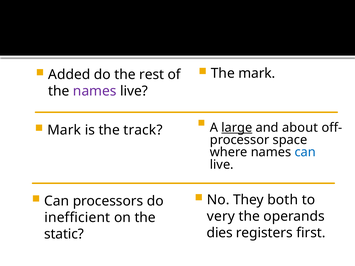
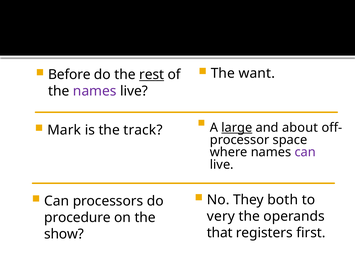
The mark: mark -> want
Added: Added -> Before
rest underline: none -> present
can at (305, 152) colour: blue -> purple
inefficient: inefficient -> procedure
dies: dies -> that
static: static -> show
